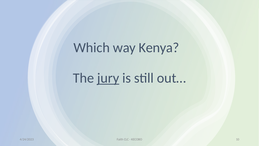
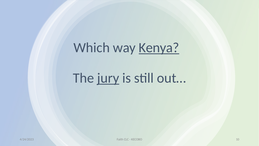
Kenya underline: none -> present
